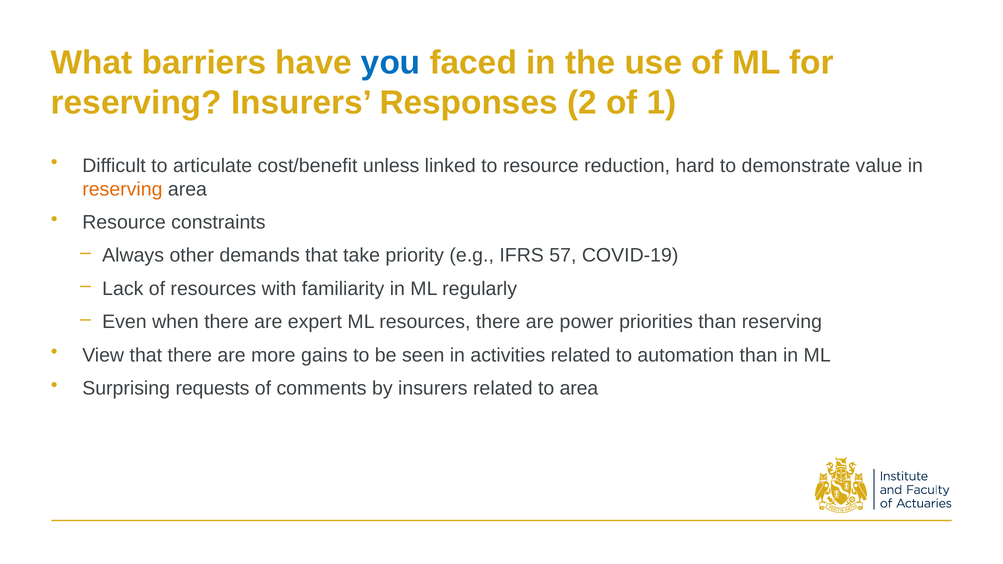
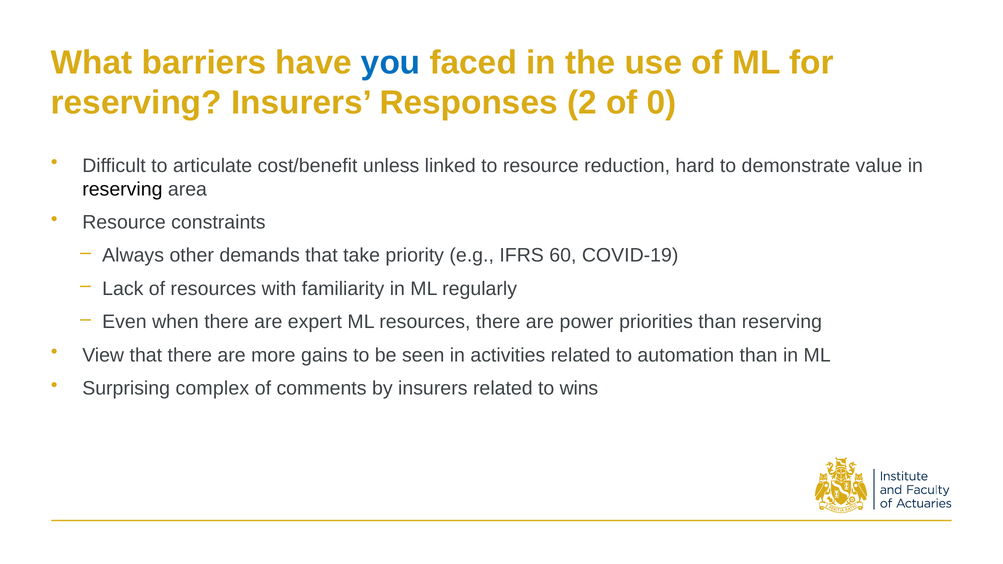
1: 1 -> 0
reserving at (122, 189) colour: orange -> black
57: 57 -> 60
requests: requests -> complex
to area: area -> wins
